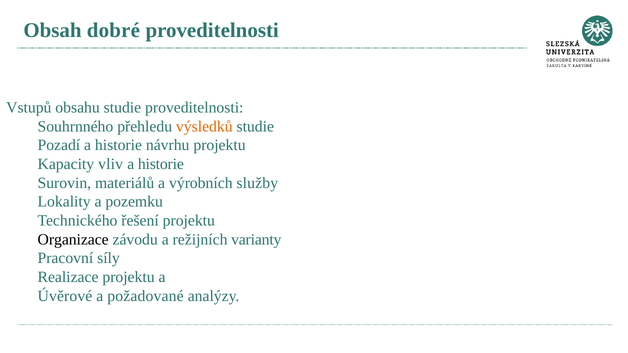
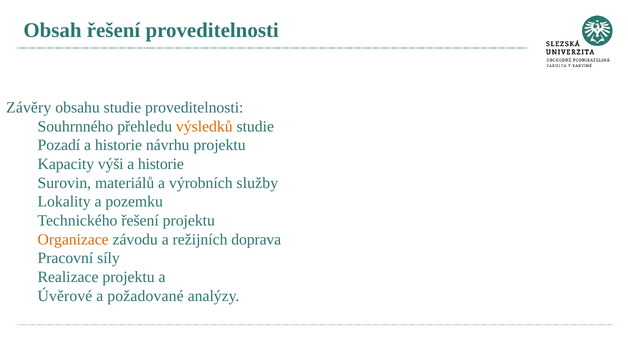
Obsah dobré: dobré -> řešení
Vstupů: Vstupů -> Závěry
vliv: vliv -> výši
Organizace colour: black -> orange
varianty: varianty -> doprava
